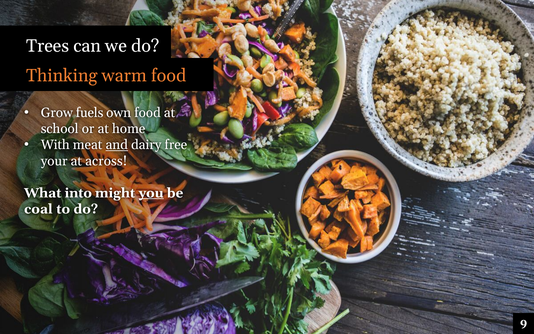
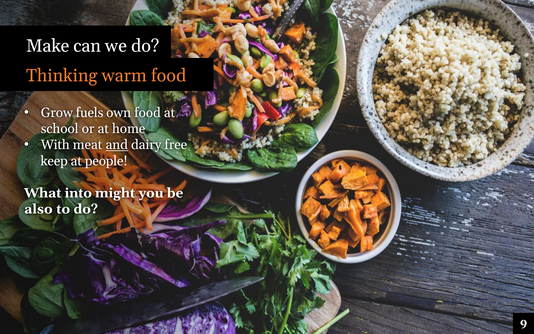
Trees: Trees -> Make
your: your -> keep
across: across -> people
you underline: present -> none
coal: coal -> also
